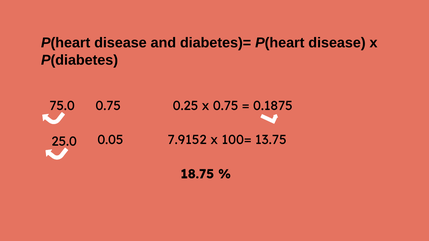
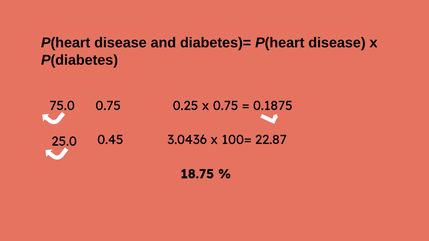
7.9152: 7.9152 -> 3.0436
13.75: 13.75 -> 22.87
0.05: 0.05 -> 0.45
